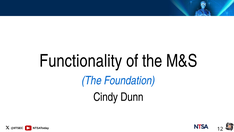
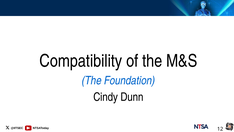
Functionality: Functionality -> Compatibility
